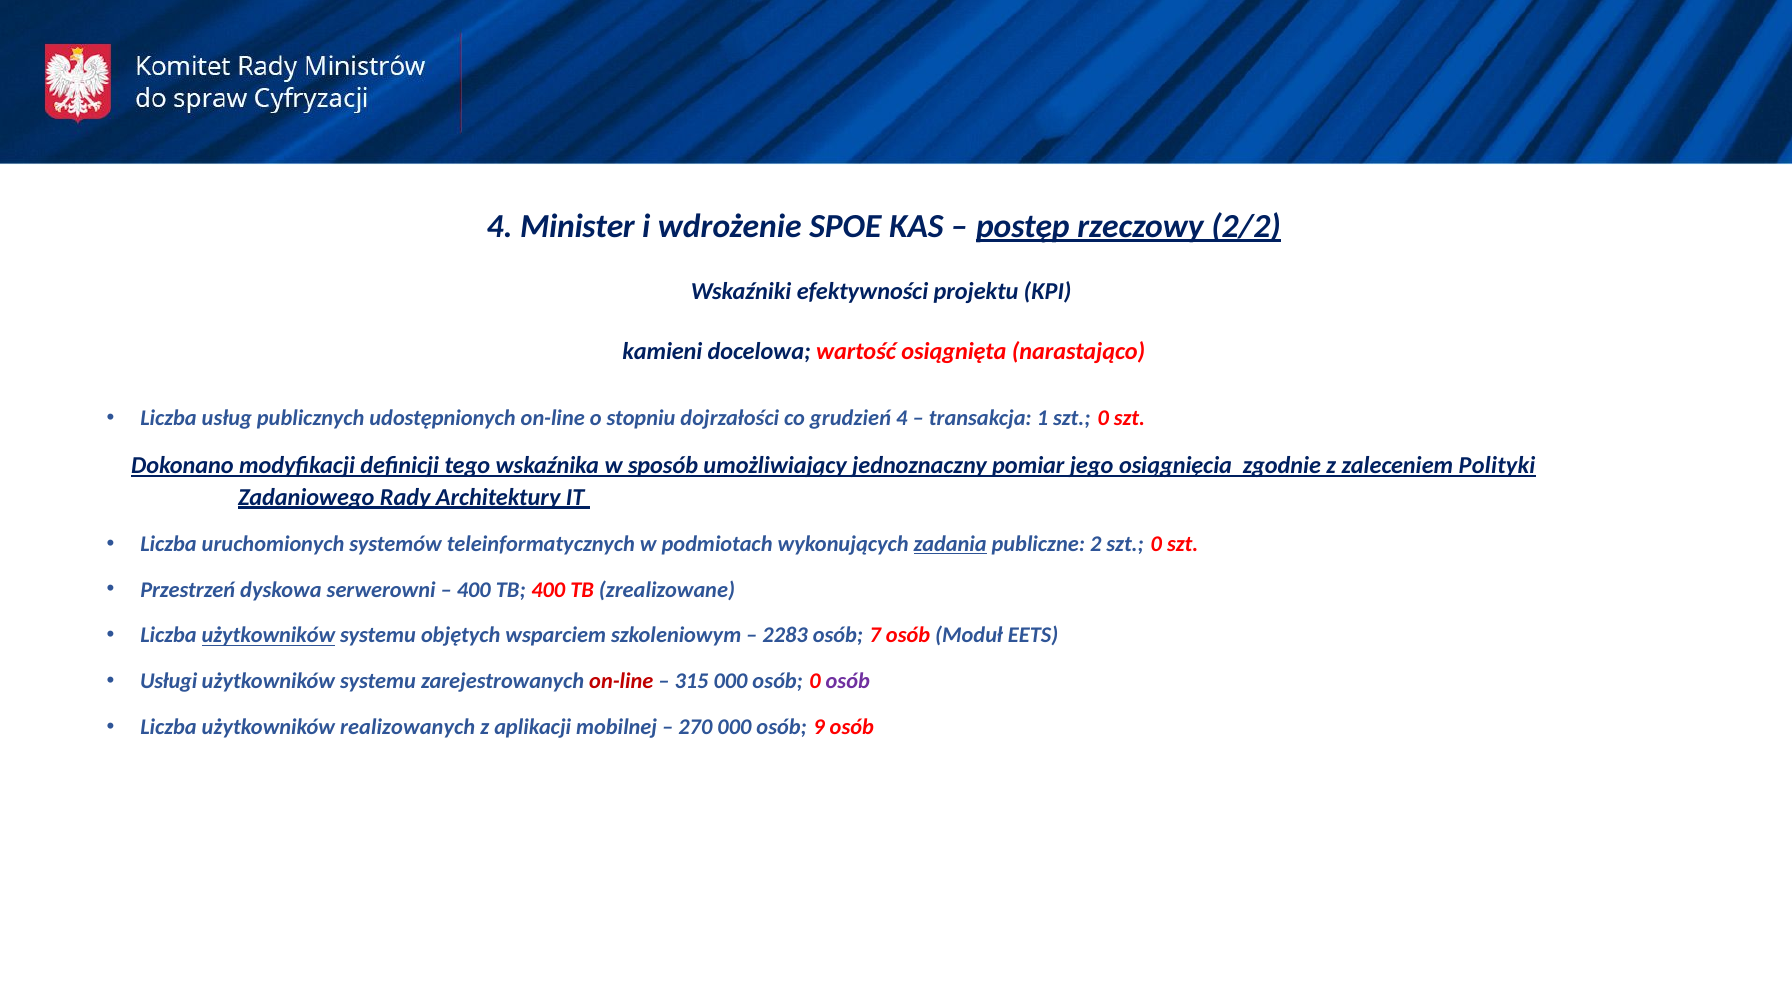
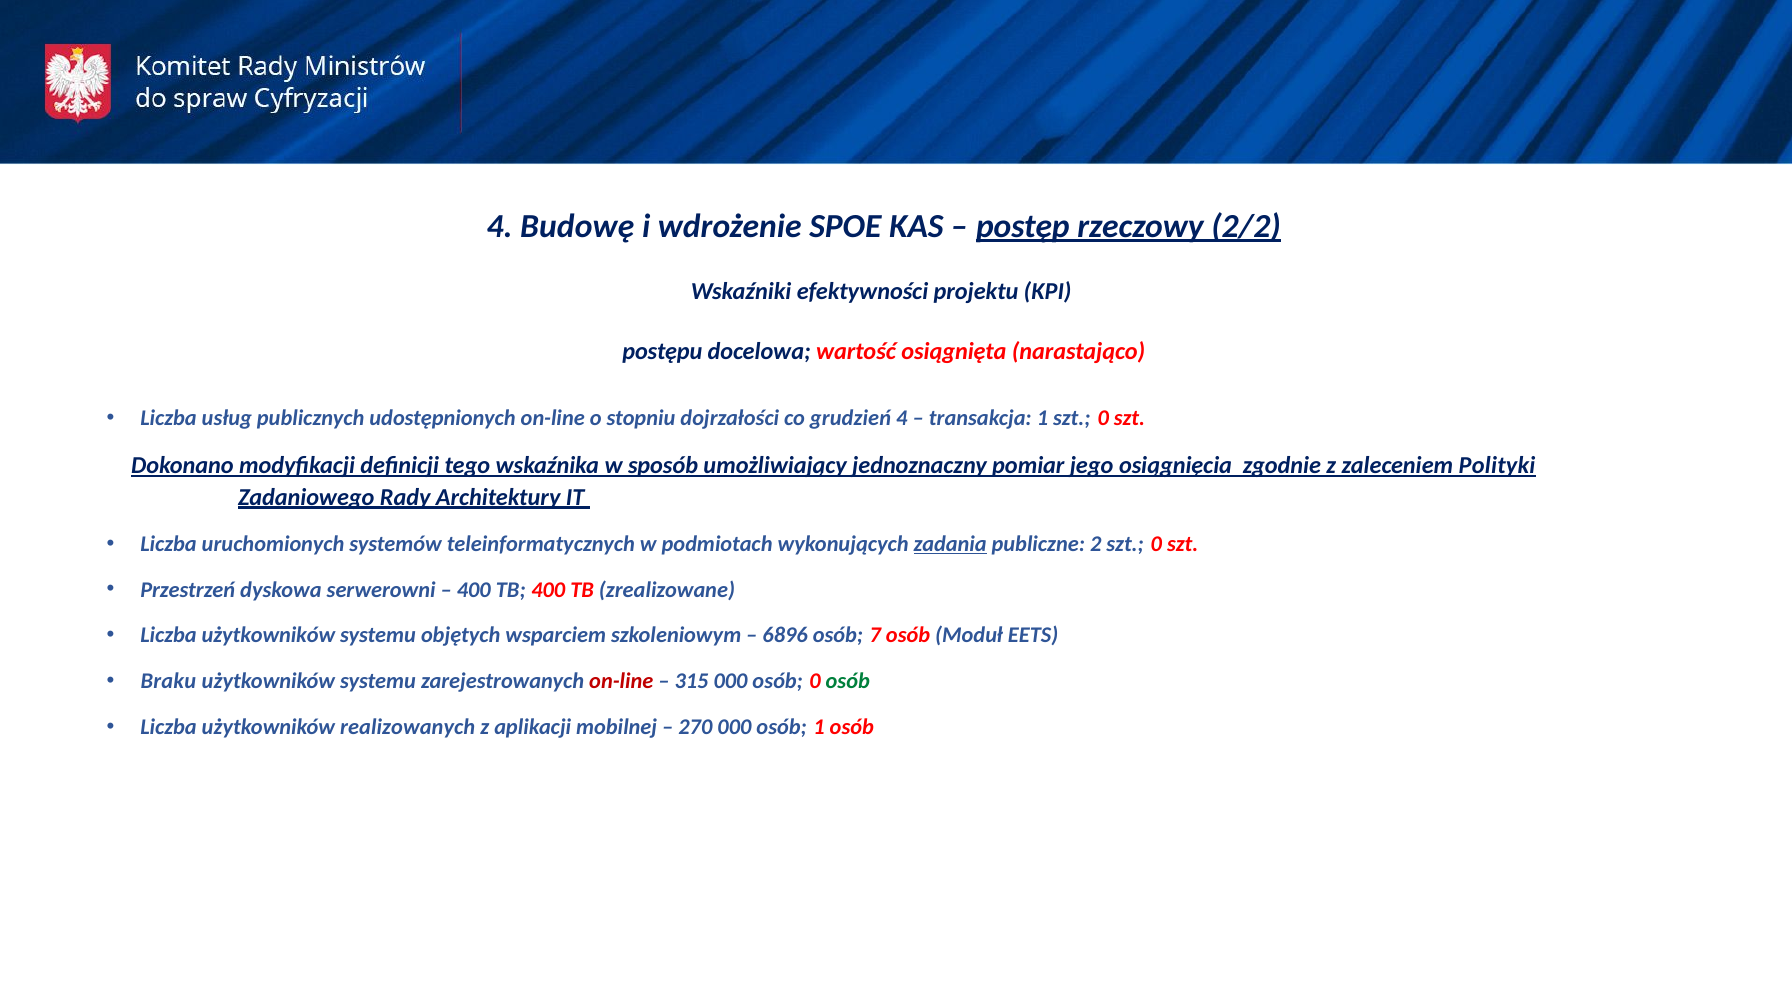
Minister: Minister -> Budowę
kamieni: kamieni -> postępu
użytkowników at (268, 636) underline: present -> none
2283: 2283 -> 6896
Usługi: Usługi -> Braku
osób at (848, 681) colour: purple -> green
osób 9: 9 -> 1
